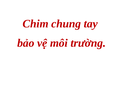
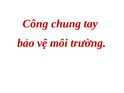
Chim: Chim -> Công
